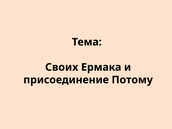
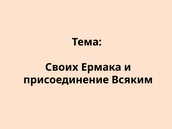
Потому: Потому -> Всяким
